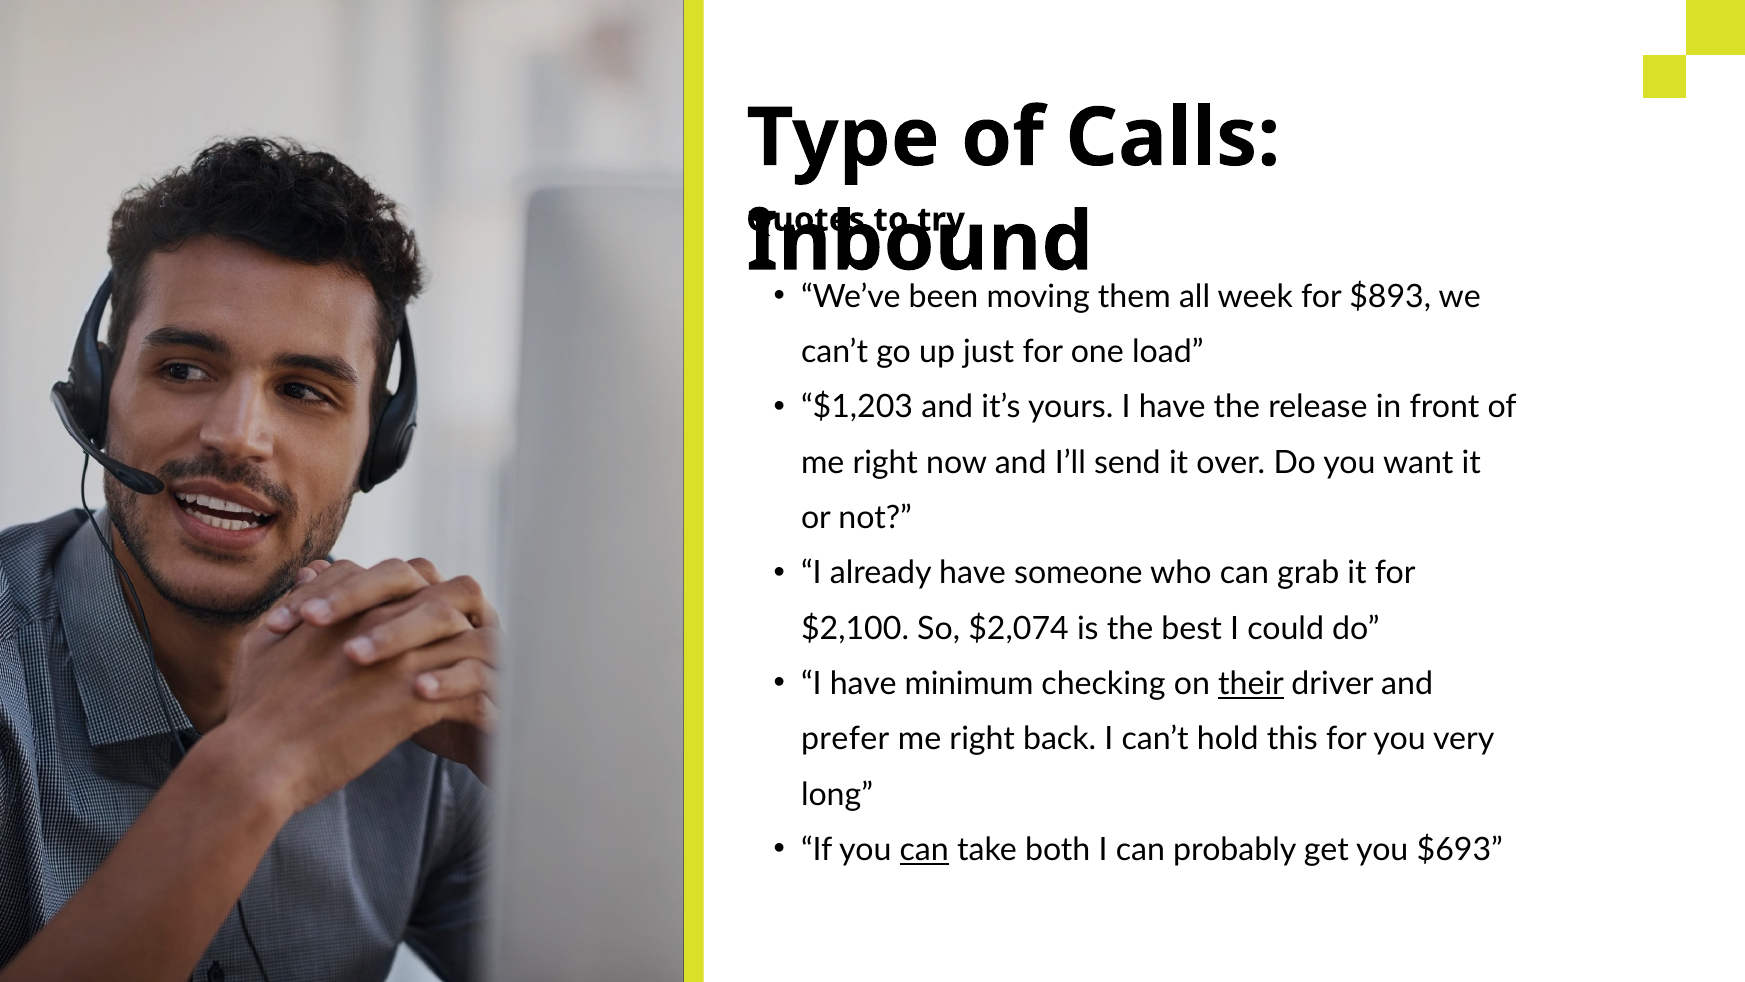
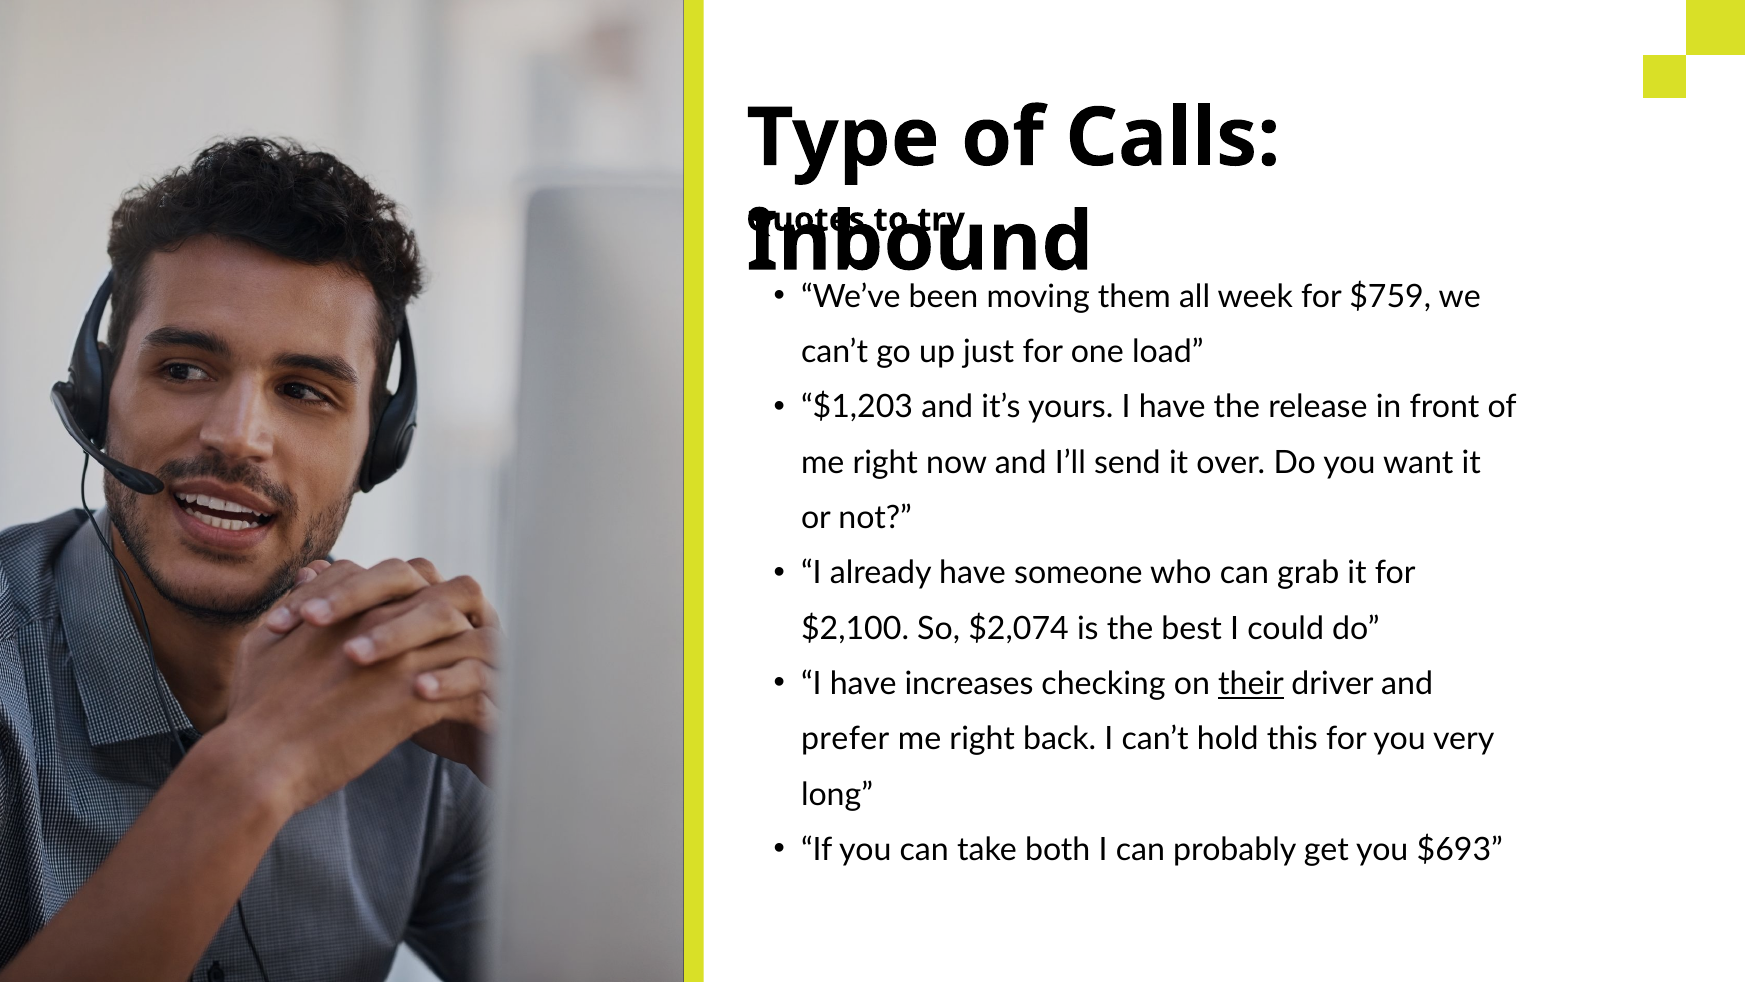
$893: $893 -> $759
minimum: minimum -> increases
can at (924, 850) underline: present -> none
